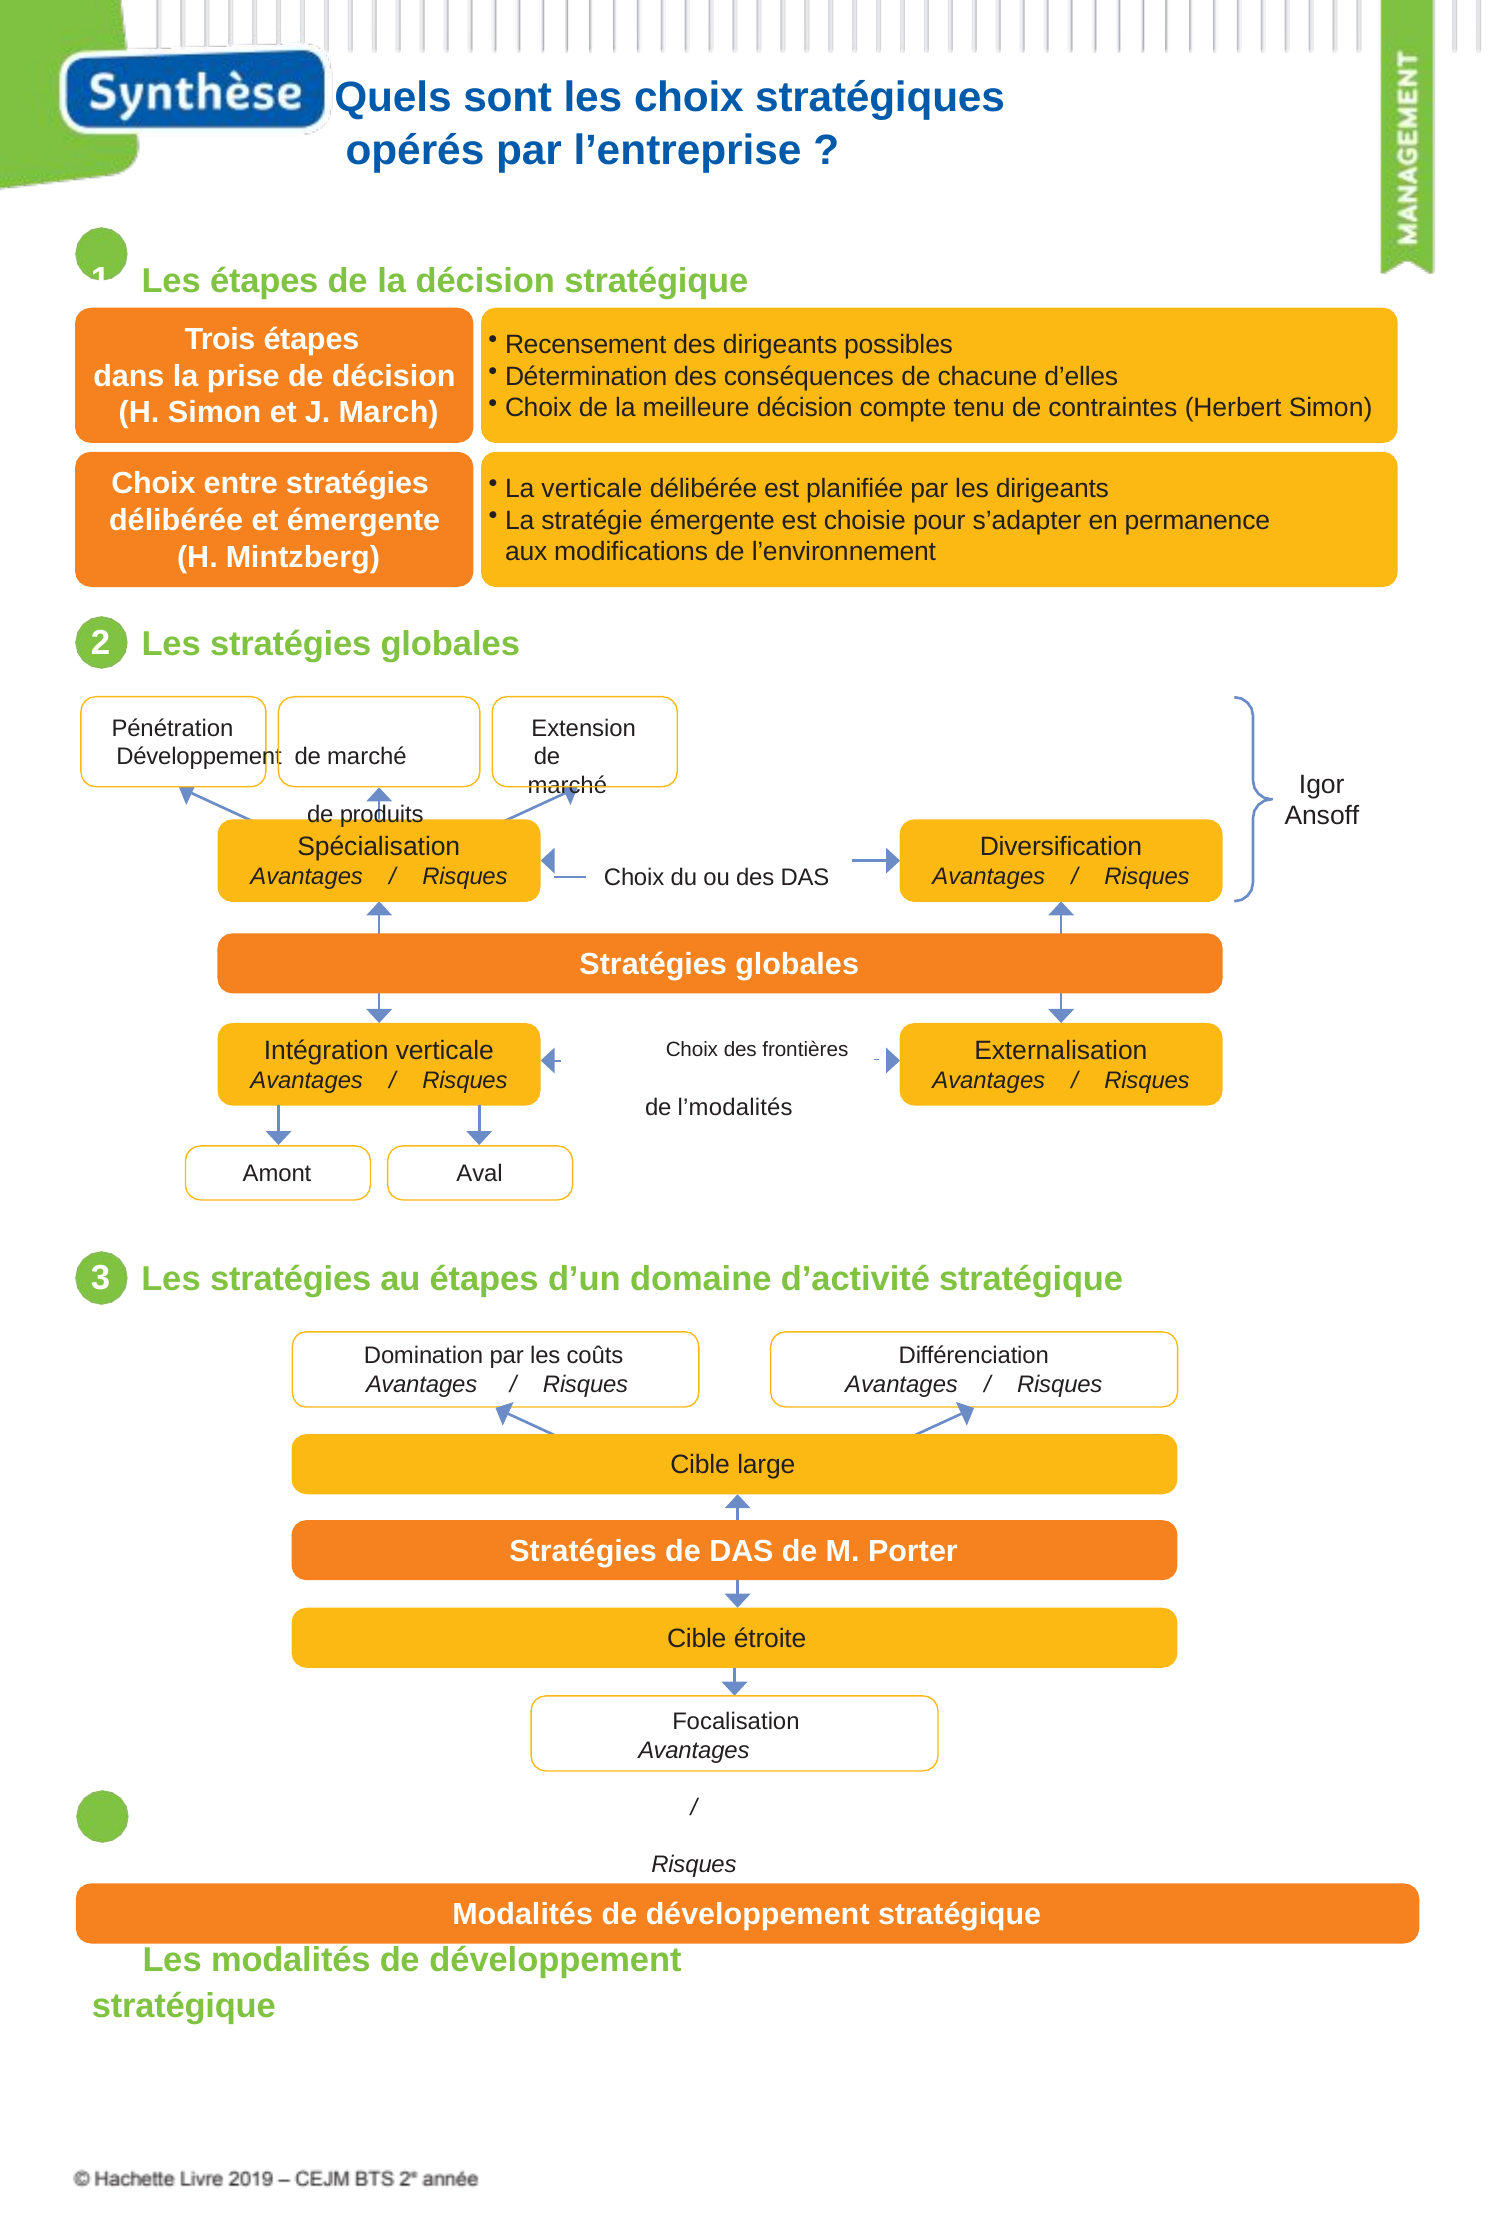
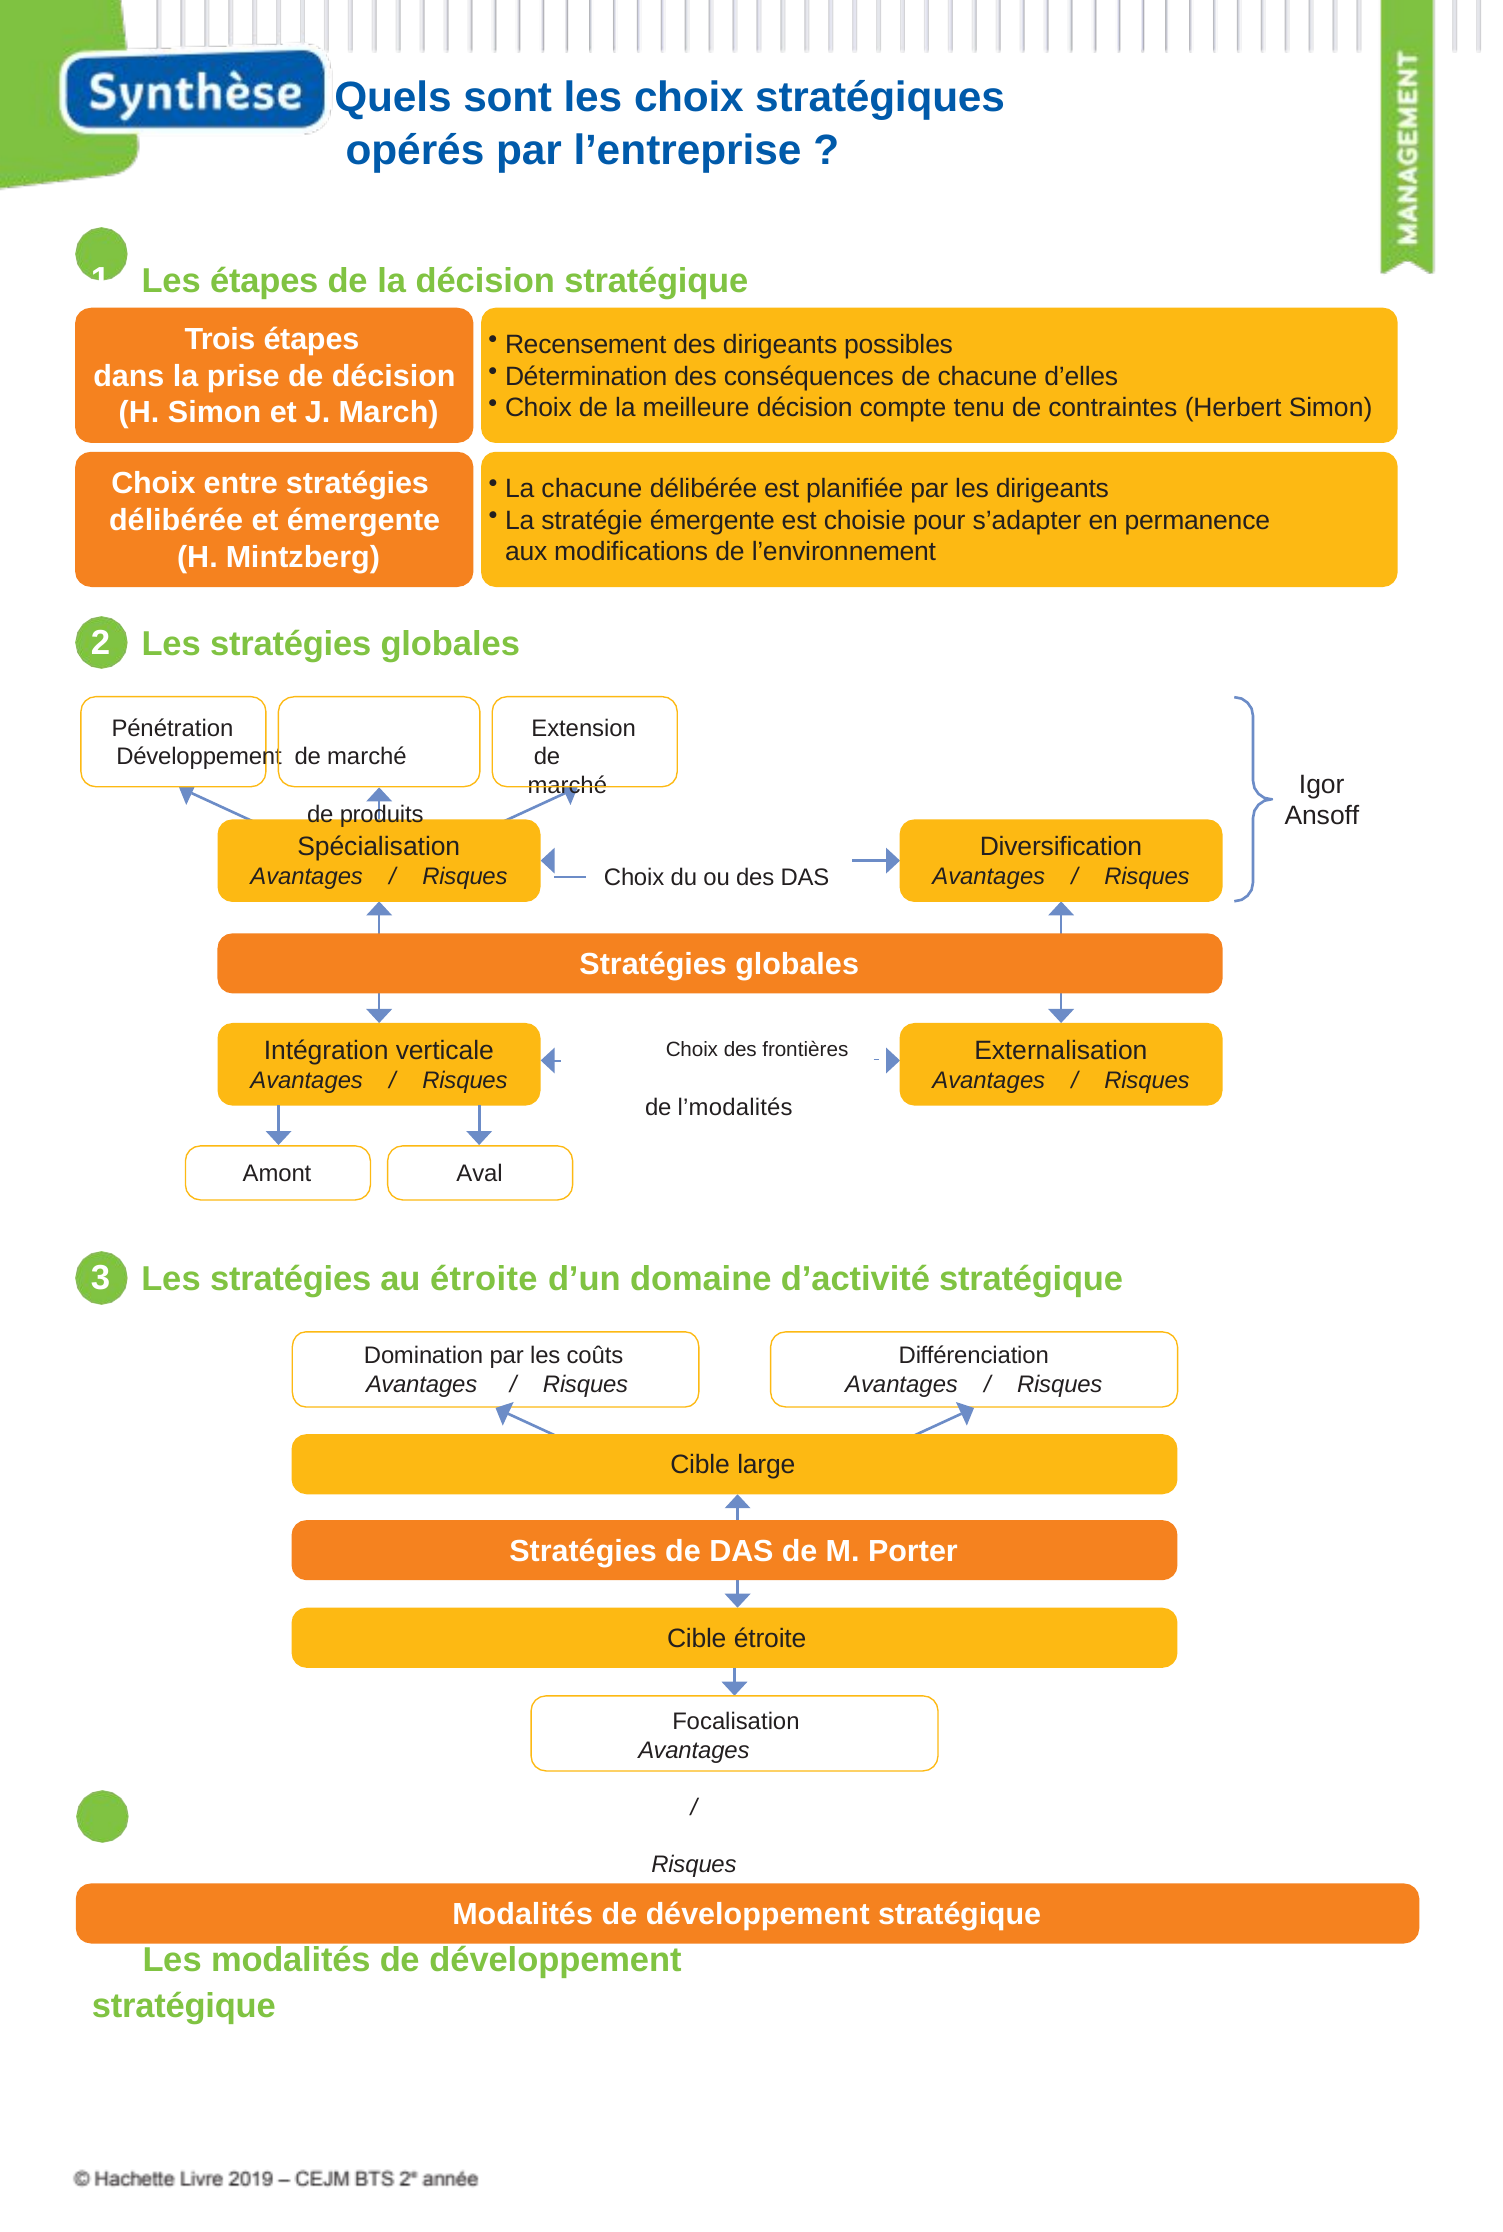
La verticale: verticale -> chacune
au étapes: étapes -> étroite
